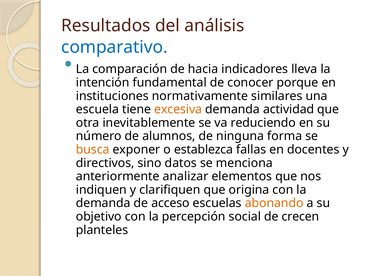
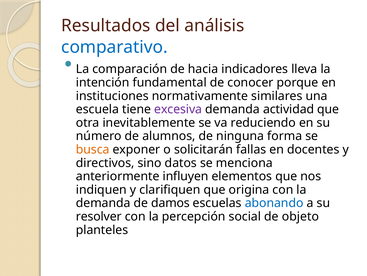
excesiva colour: orange -> purple
establezca: establezca -> solicitarán
analizar: analizar -> influyen
acceso: acceso -> damos
abonando colour: orange -> blue
objetivo: objetivo -> resolver
crecen: crecen -> objeto
